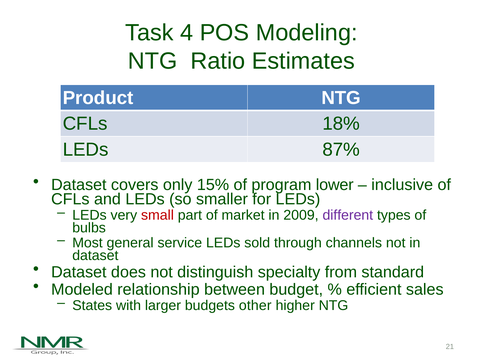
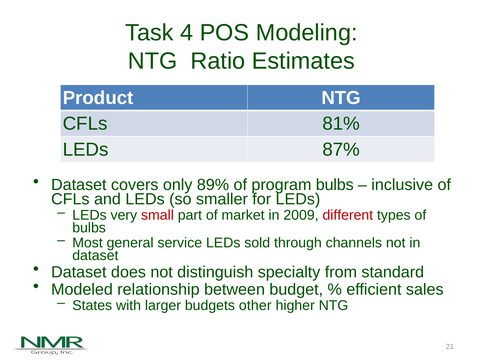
18%: 18% -> 81%
15%: 15% -> 89%
program lower: lower -> bulbs
different colour: purple -> red
